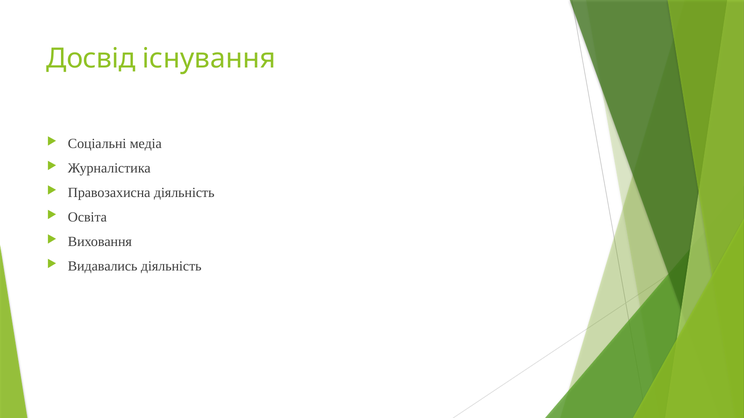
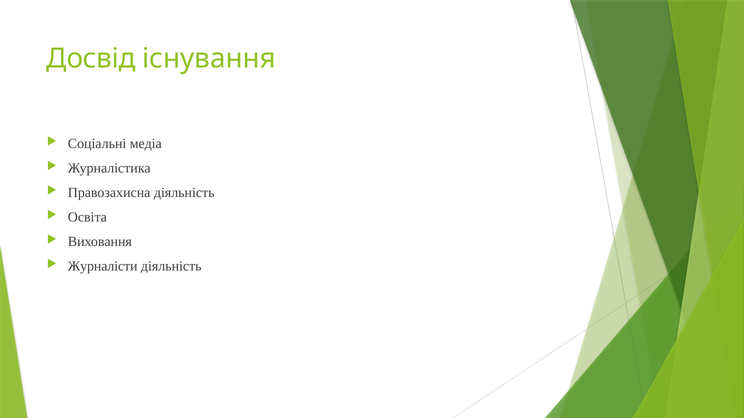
Видавались: Видавались -> Журналісти
